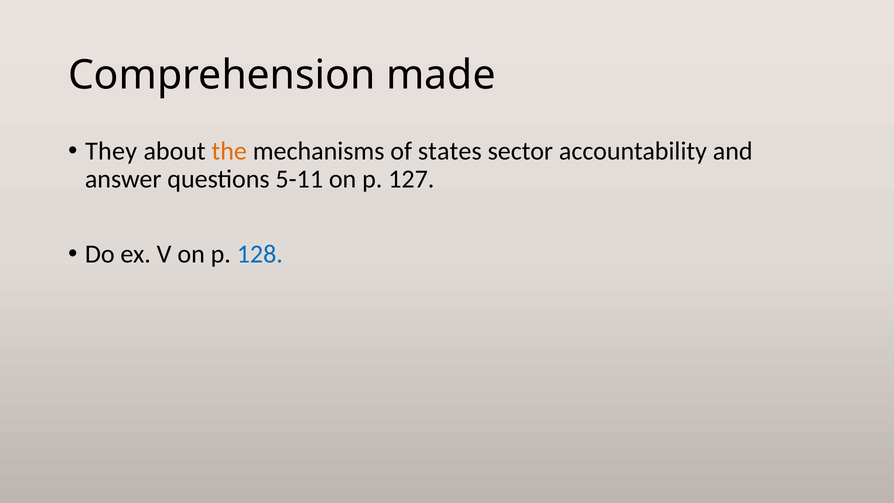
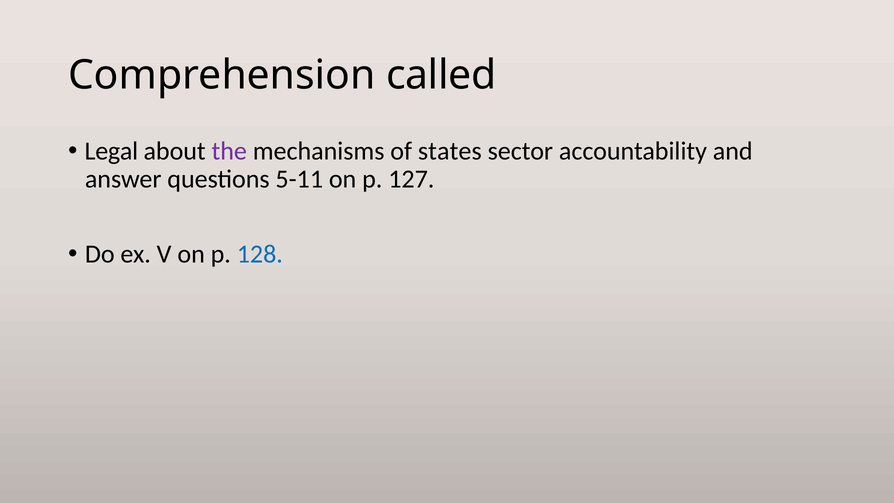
made: made -> called
They: They -> Legal
the colour: orange -> purple
